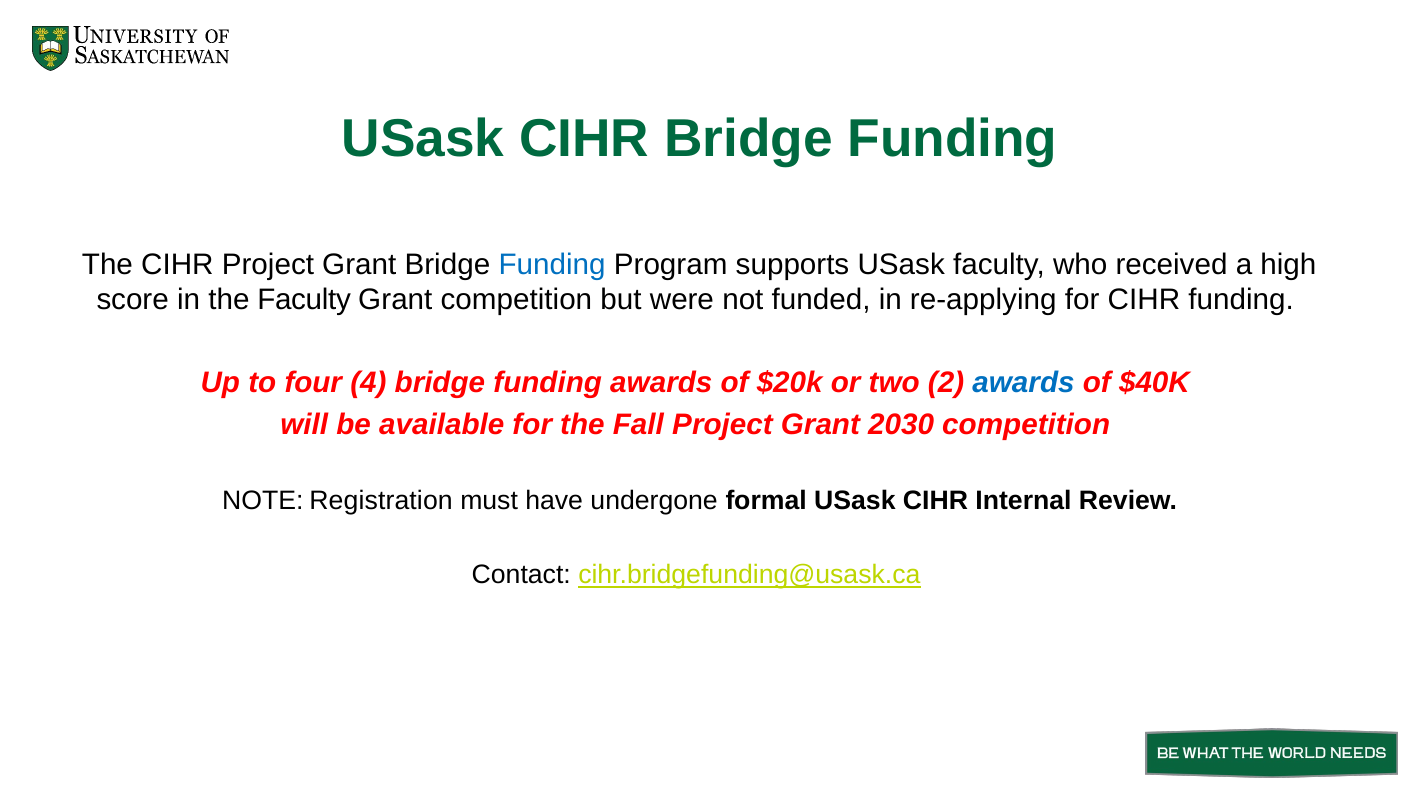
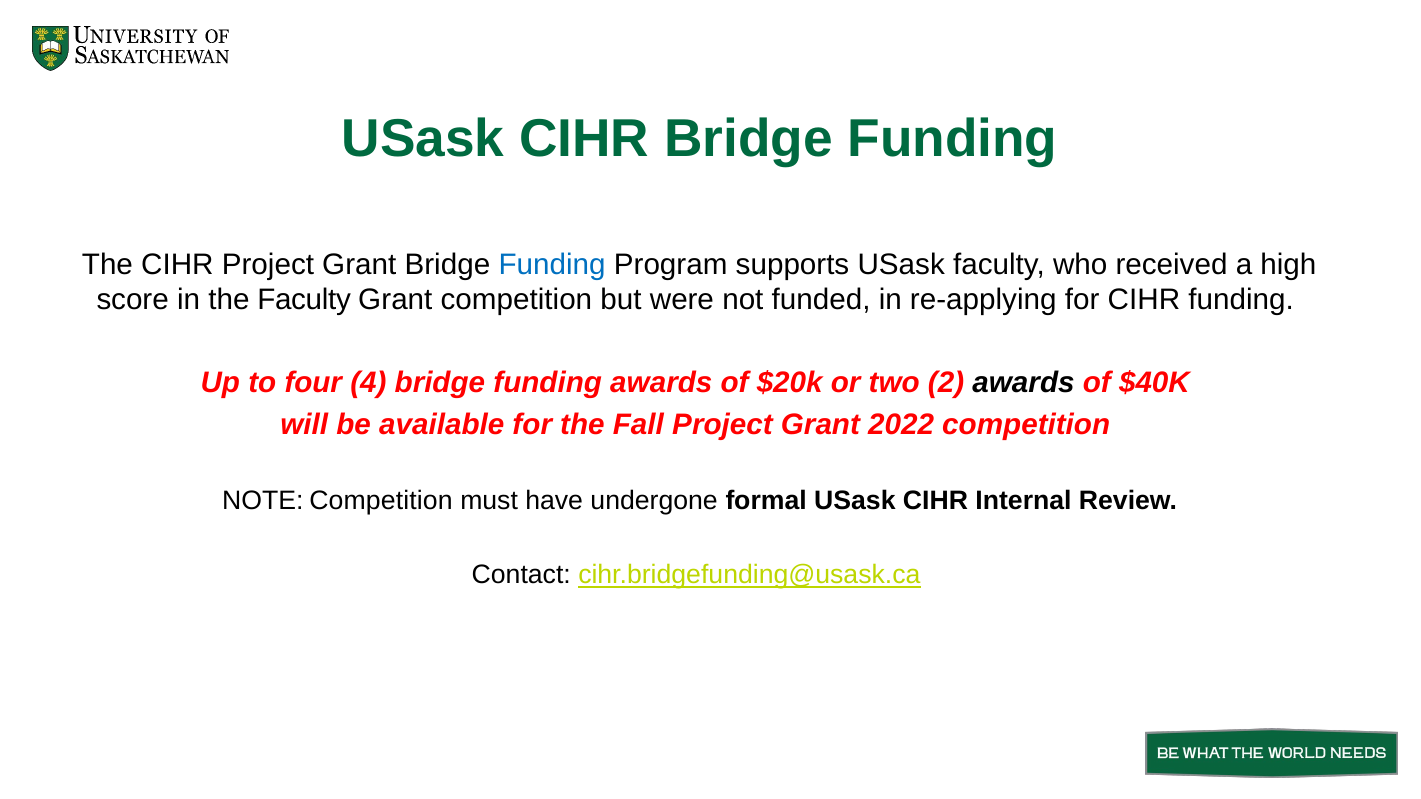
awards at (1024, 383) colour: blue -> black
2030: 2030 -> 2022
NOTE Registration: Registration -> Competition
